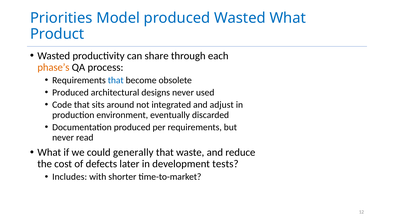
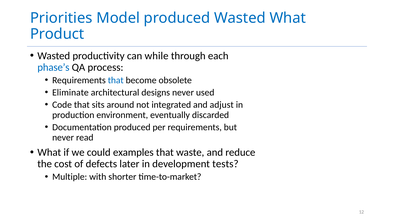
share: share -> while
phase’s colour: orange -> blue
Produced at (70, 92): Produced -> Eliminate
generally: generally -> examples
Includes: Includes -> Multiple
